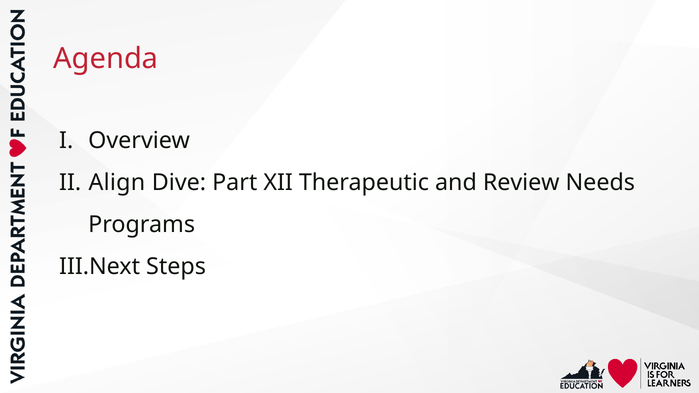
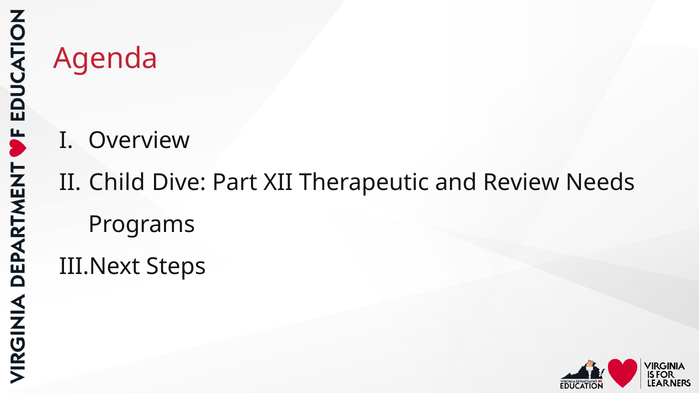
Align: Align -> Child
